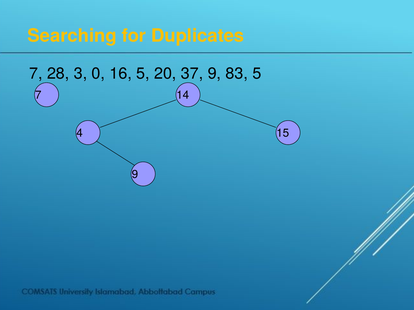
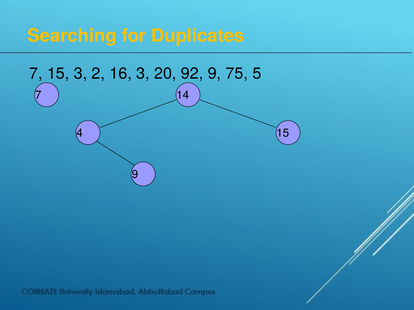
7 28: 28 -> 15
0: 0 -> 2
16 5: 5 -> 3
37: 37 -> 92
83: 83 -> 75
